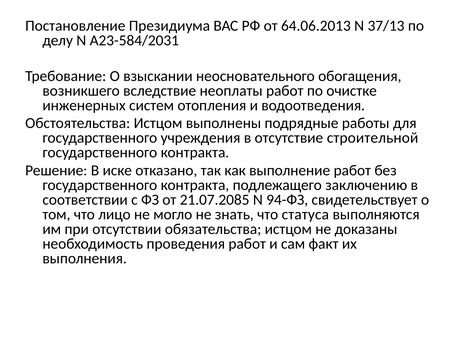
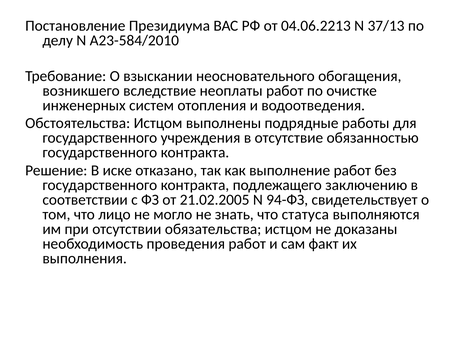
64.06.2013: 64.06.2013 -> 04.06.2213
А23-584/2031: А23-584/2031 -> А23-584/2010
строительной: строительной -> обязанностью
21.07.2085: 21.07.2085 -> 21.02.2005
